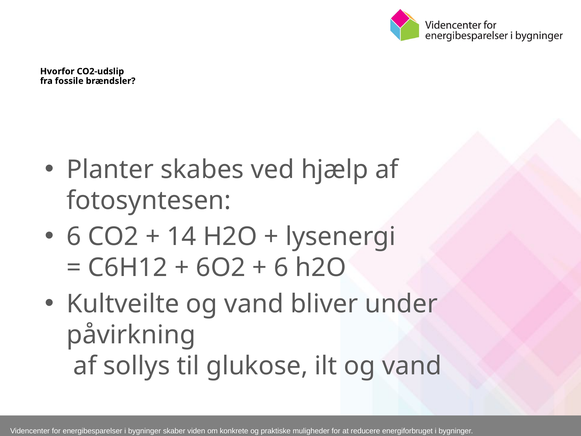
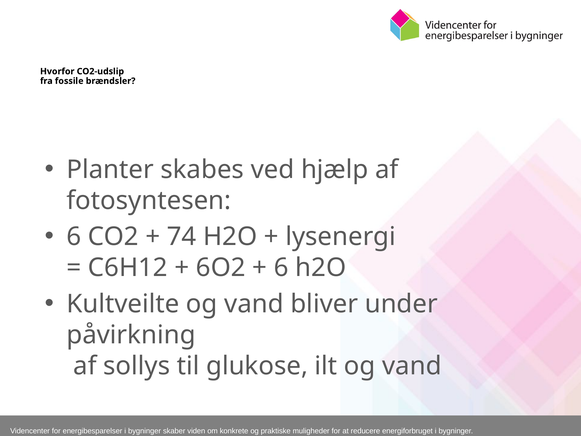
14: 14 -> 74
